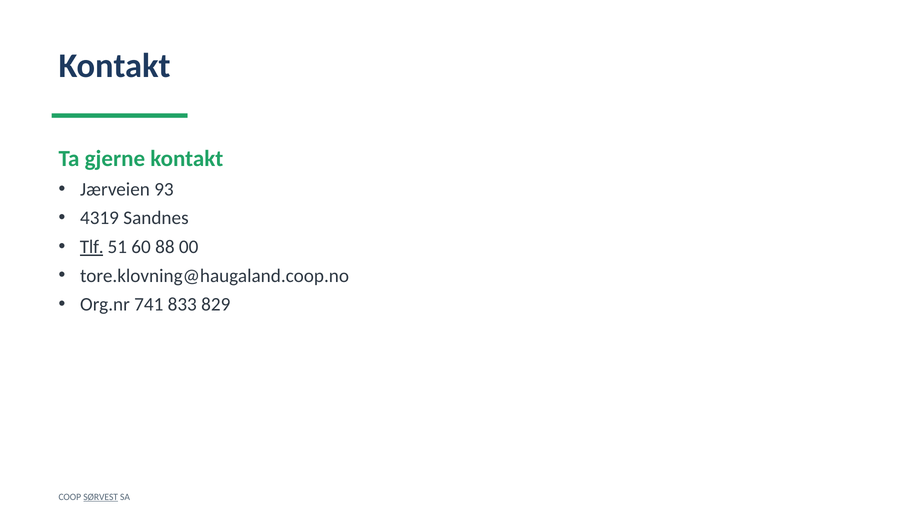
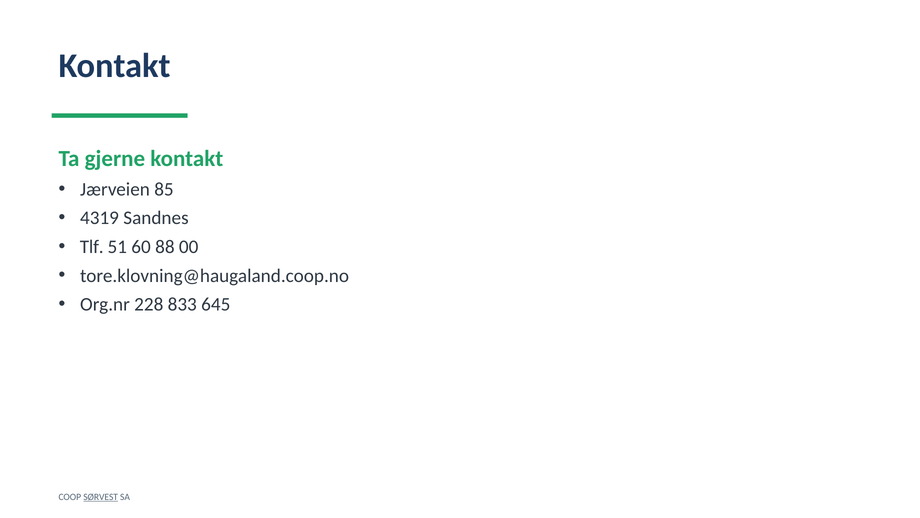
93: 93 -> 85
Tlf underline: present -> none
741: 741 -> 228
829: 829 -> 645
